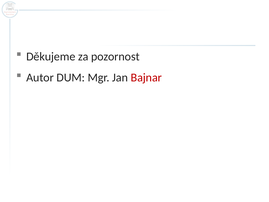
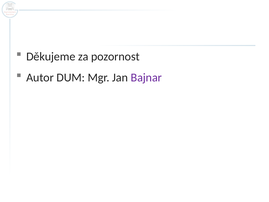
Bajnar colour: red -> purple
